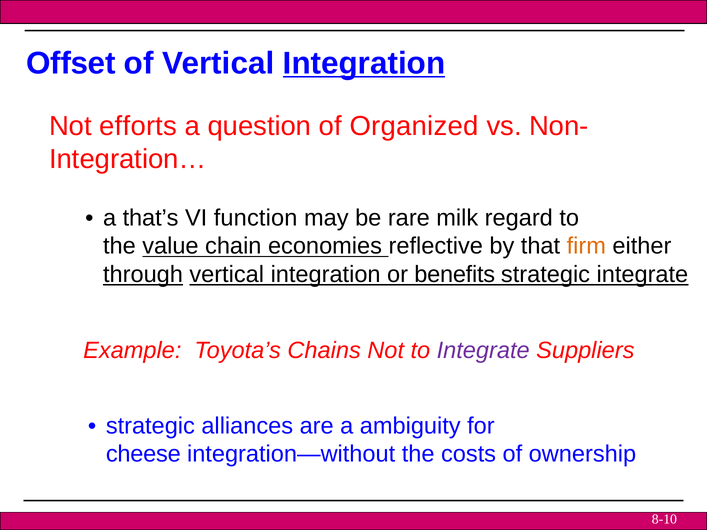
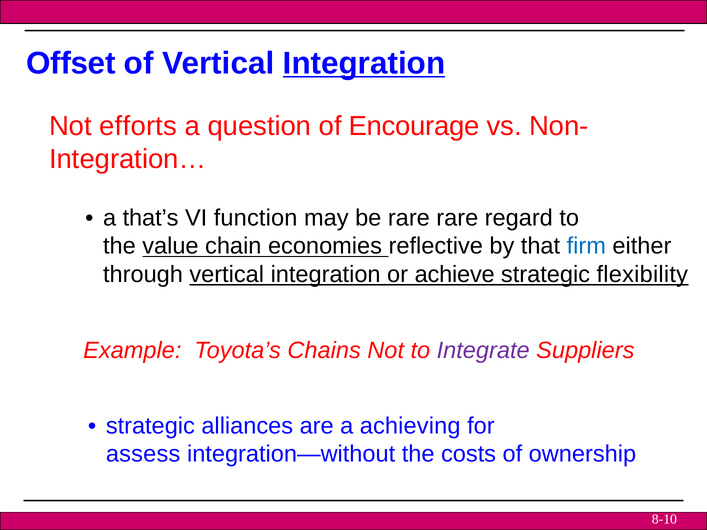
Organized: Organized -> Encourage
rare milk: milk -> rare
firm colour: orange -> blue
through underline: present -> none
benefits: benefits -> achieve
strategic integrate: integrate -> flexibility
ambiguity: ambiguity -> achieving
cheese: cheese -> assess
